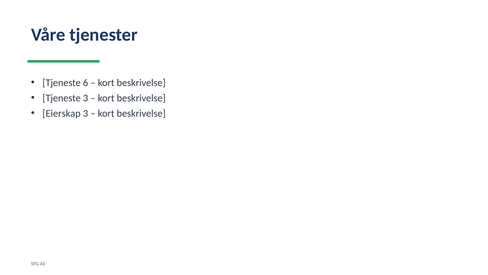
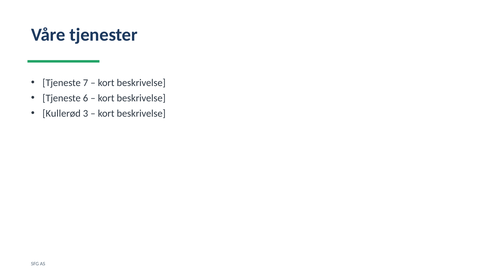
6: 6 -> 7
Tjeneste 3: 3 -> 6
Eierskap: Eierskap -> Kullerød
